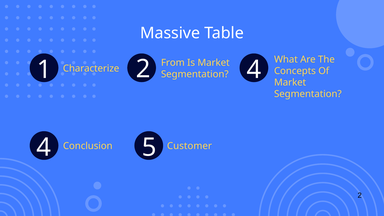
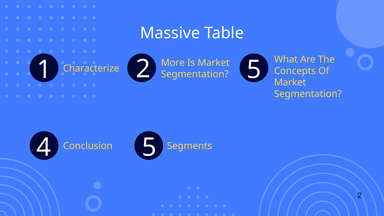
From: From -> More
4 at (254, 70): 4 -> 5
Customer: Customer -> Segments
